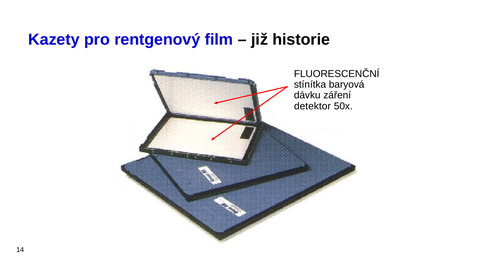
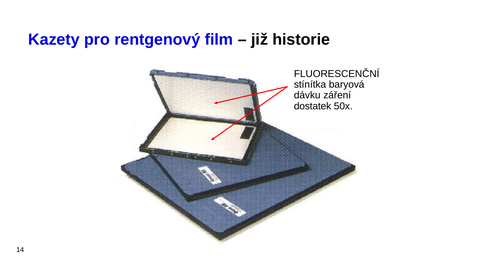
detektor: detektor -> dostatek
